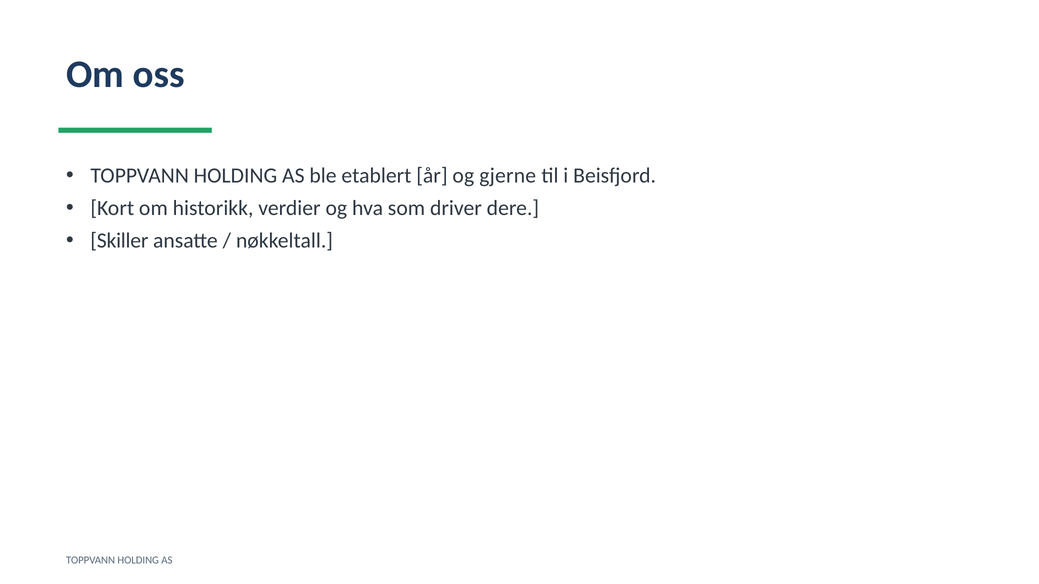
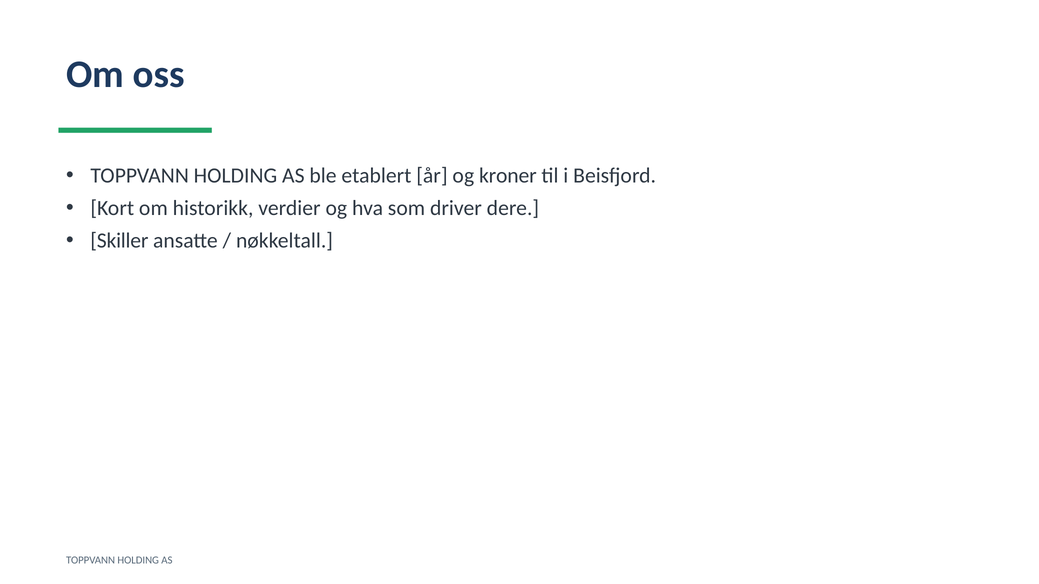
gjerne: gjerne -> kroner
